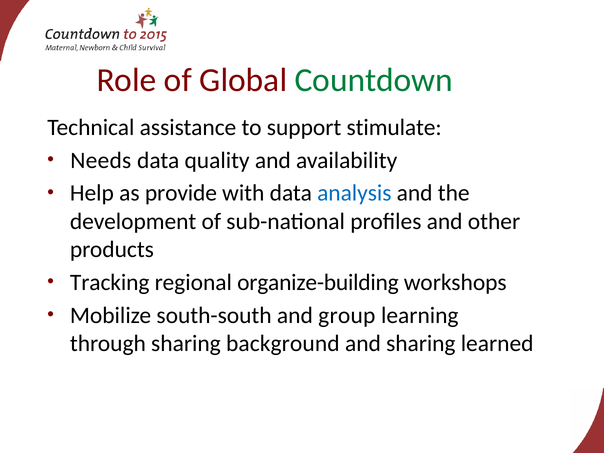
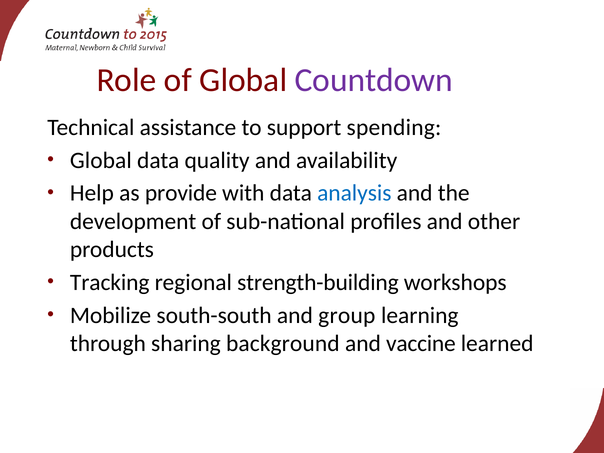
Countdown colour: green -> purple
stimulate: stimulate -> spending
Needs at (101, 160): Needs -> Global
organize-building: organize-building -> strength-building
and sharing: sharing -> vaccine
